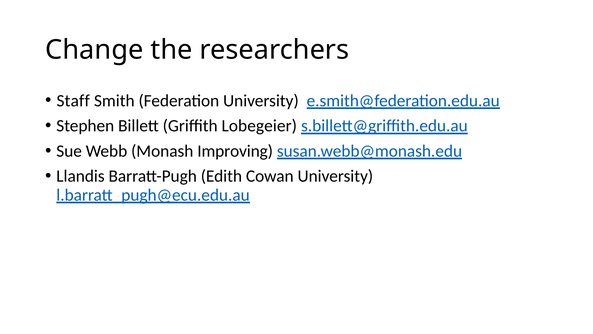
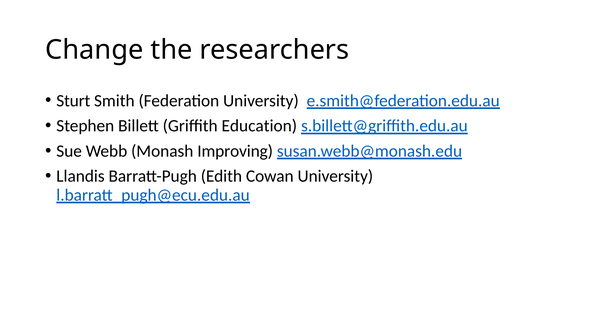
Staff: Staff -> Sturt
Lobegeier: Lobegeier -> Education
